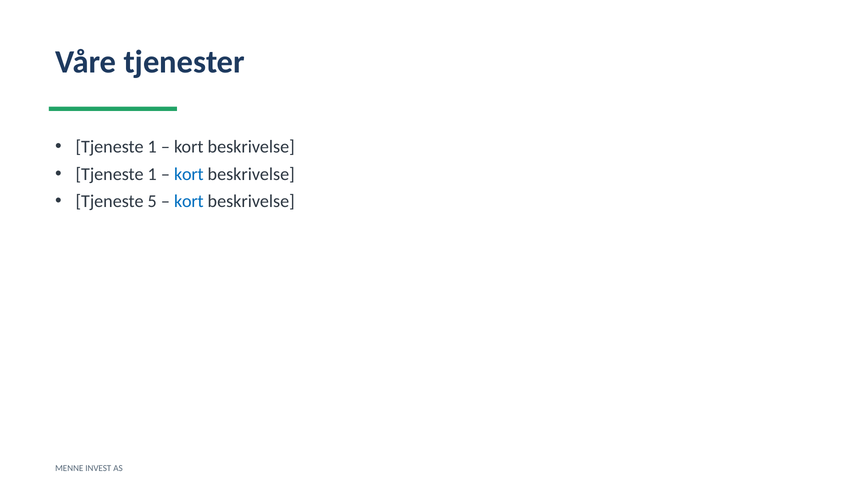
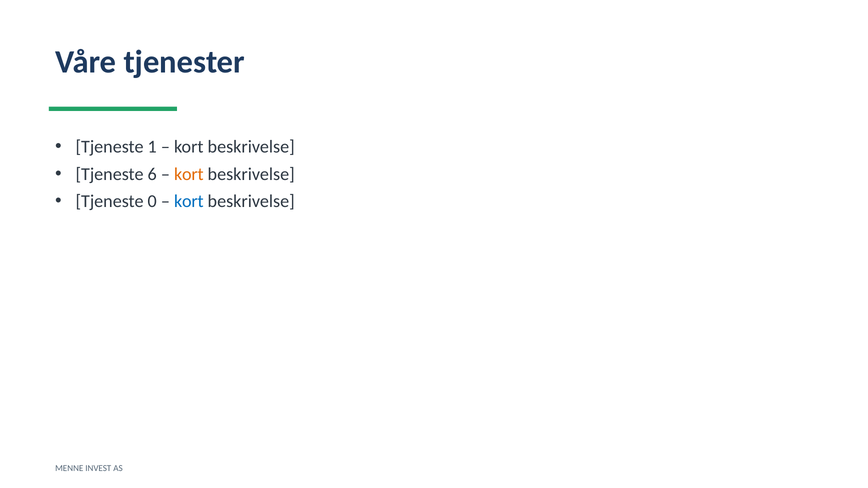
1 at (152, 174): 1 -> 6
kort at (189, 174) colour: blue -> orange
5: 5 -> 0
